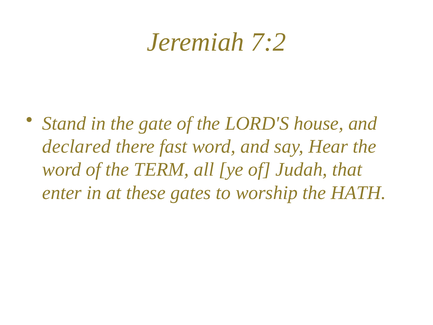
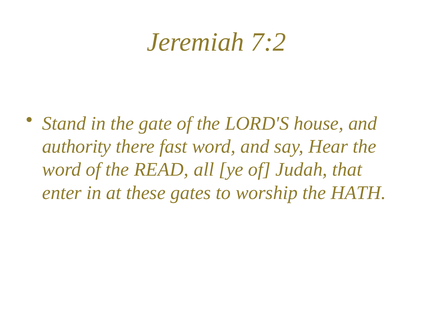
declared: declared -> authority
TERM: TERM -> READ
